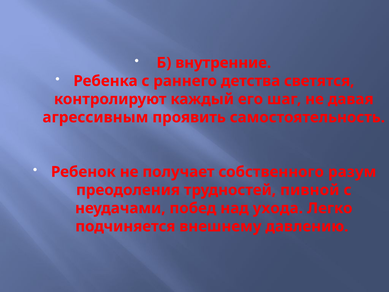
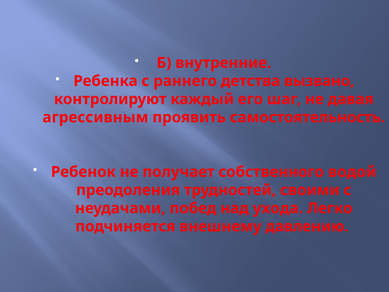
светятся: светятся -> вызвано
разум: разум -> водой
пивной: пивной -> своими
